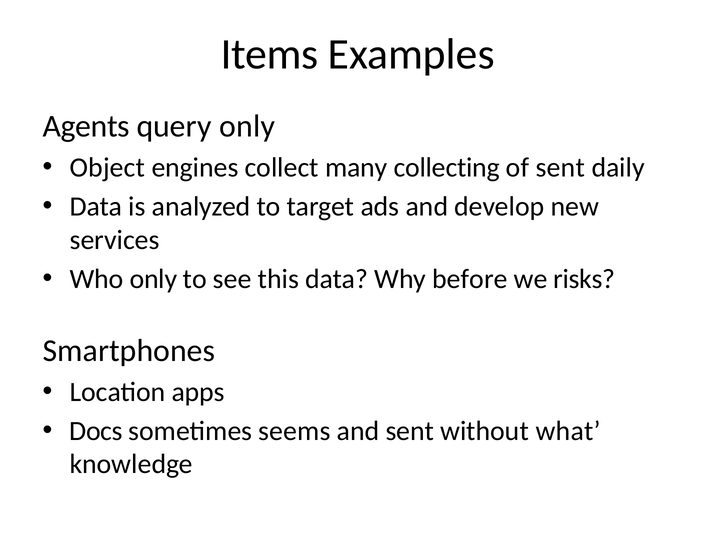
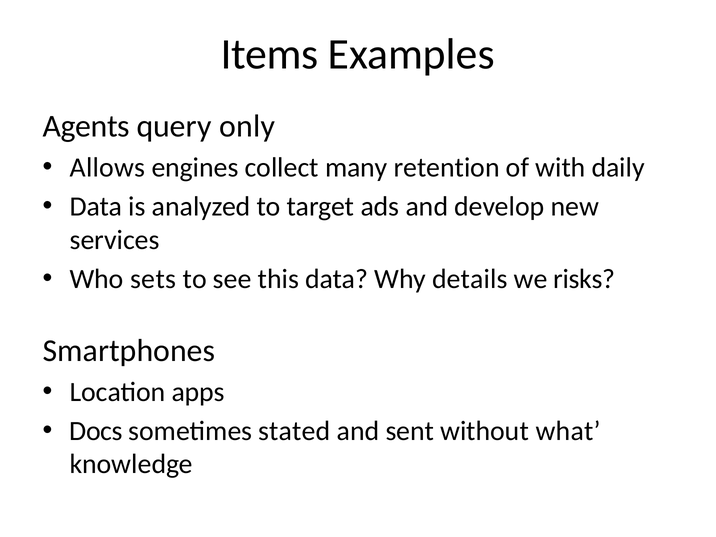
Object: Object -> Allows
collecting: collecting -> retention
of sent: sent -> with
Who only: only -> sets
before: before -> details
seems: seems -> stated
